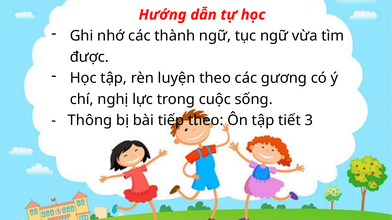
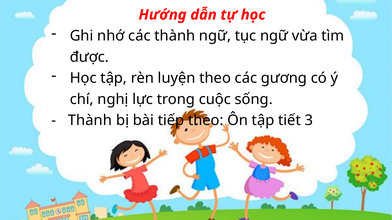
Thông at (90, 121): Thông -> Thành
